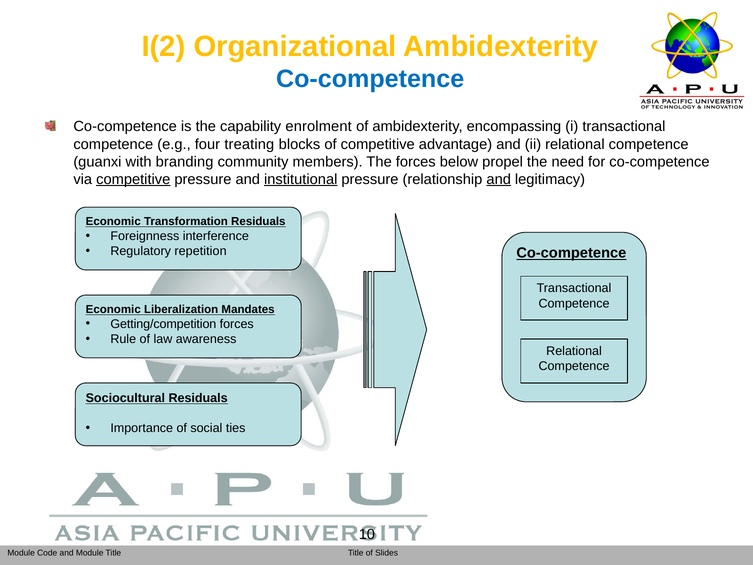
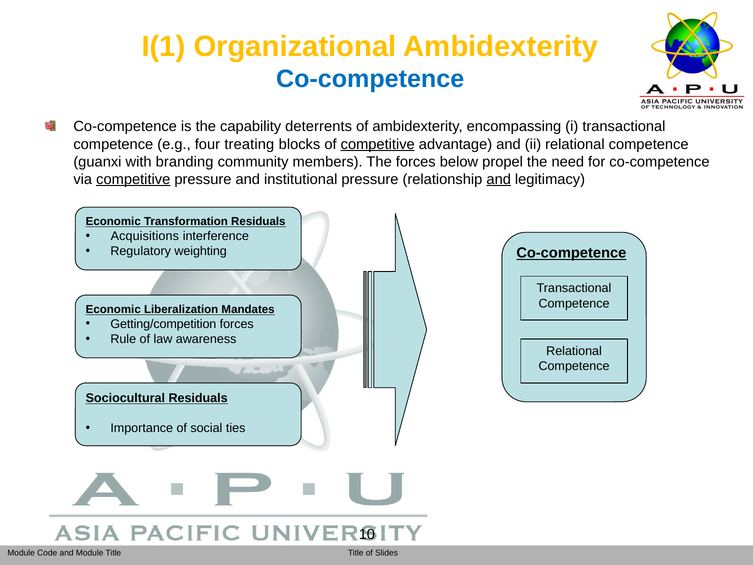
I(2: I(2 -> I(1
enrolment: enrolment -> deterrents
competitive at (378, 144) underline: none -> present
institutional underline: present -> none
Foreignness: Foreignness -> Acquisitions
repetition: repetition -> weighting
